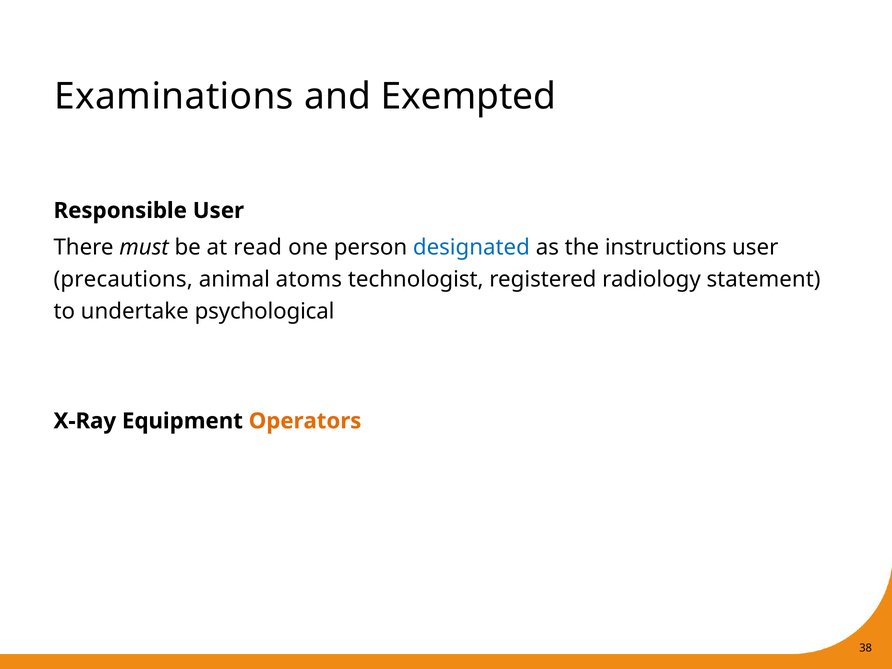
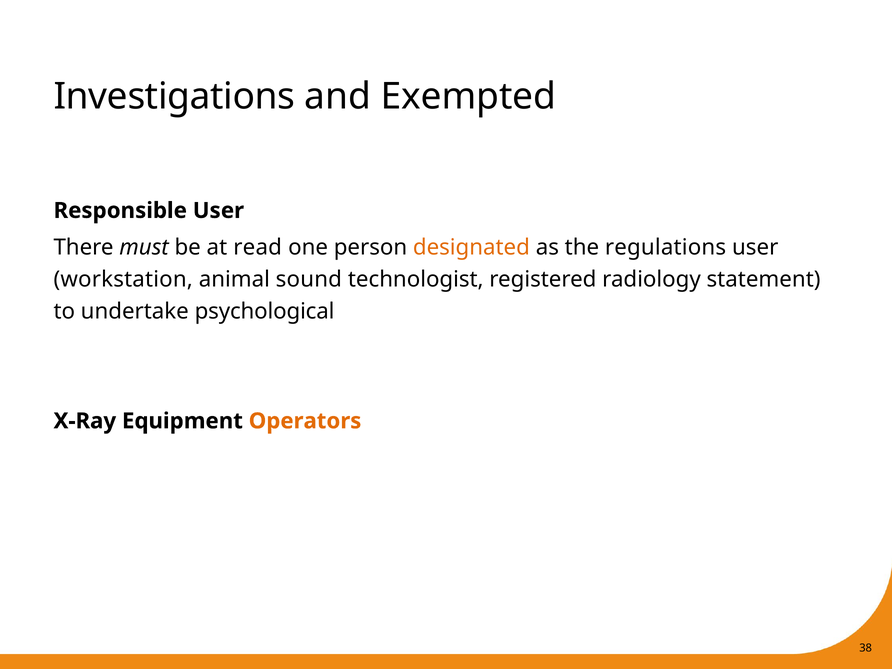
Examinations: Examinations -> Investigations
designated colour: blue -> orange
instructions: instructions -> regulations
precautions: precautions -> workstation
atoms: atoms -> sound
